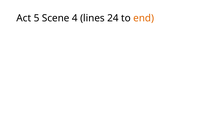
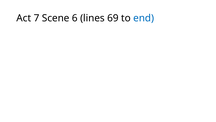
5: 5 -> 7
4: 4 -> 6
24: 24 -> 69
end colour: orange -> blue
